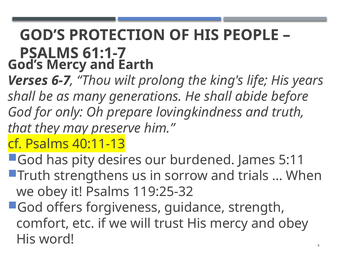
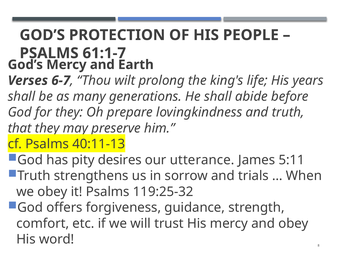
for only: only -> they
burdened: burdened -> utterance
